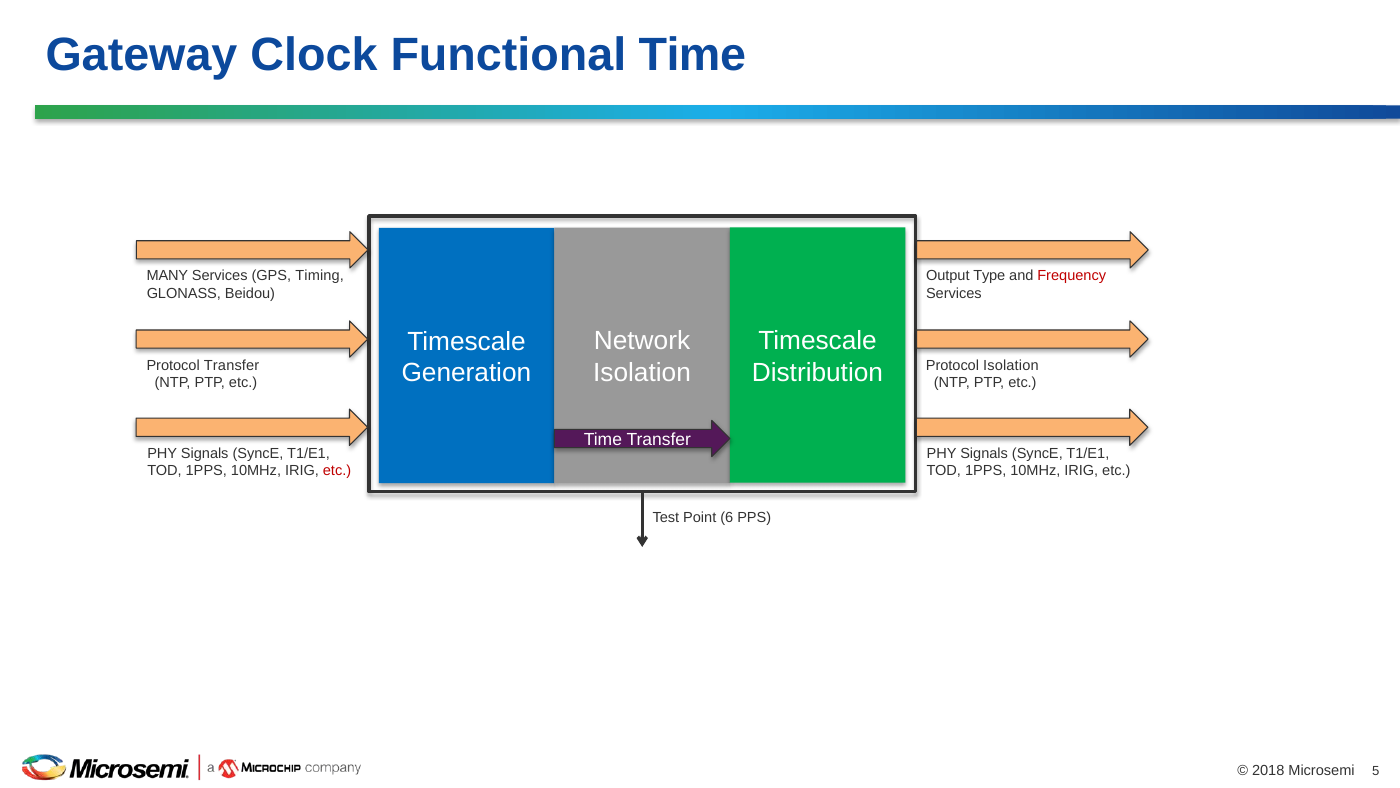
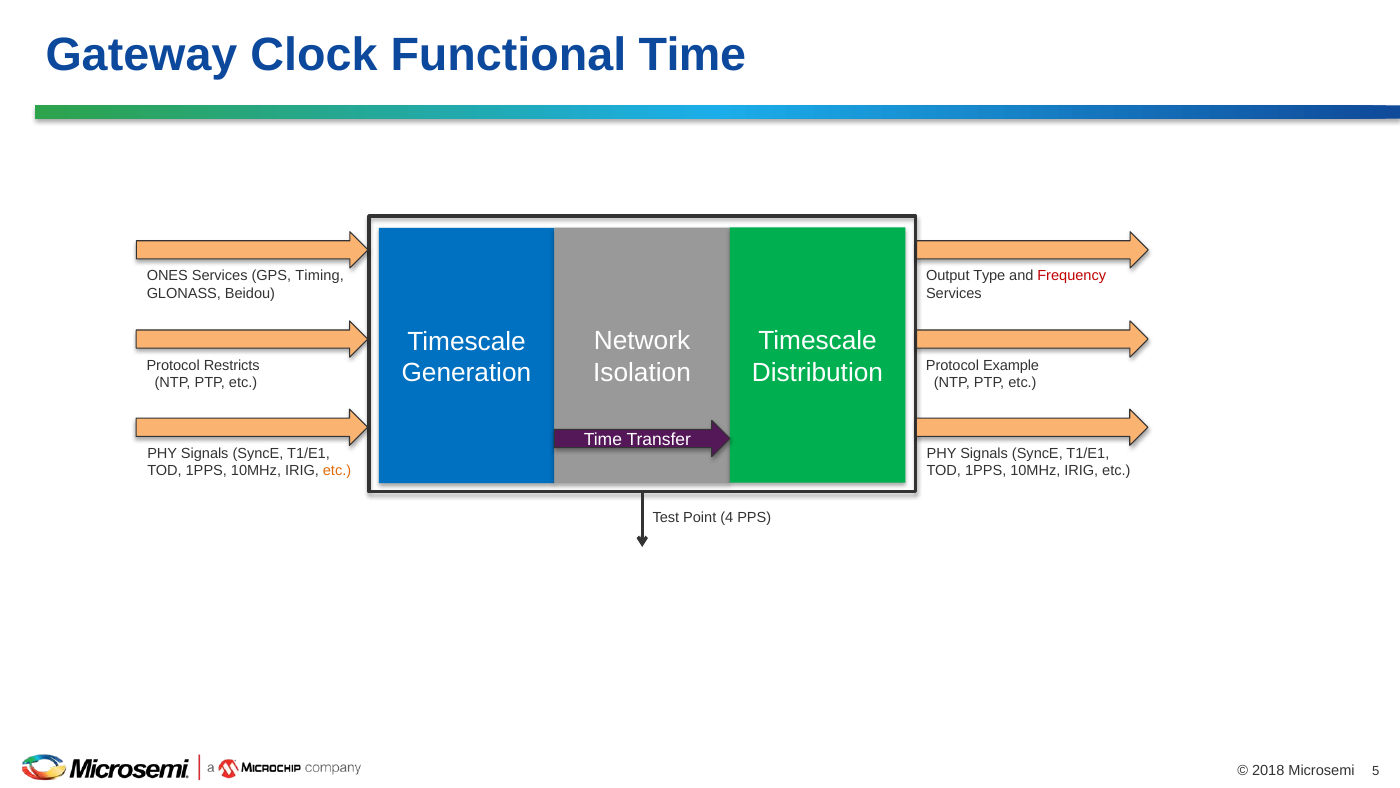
MANY: MANY -> ONES
Protocol Transfer: Transfer -> Restricts
Protocol Isolation: Isolation -> Example
etc at (337, 471) colour: red -> orange
6: 6 -> 4
